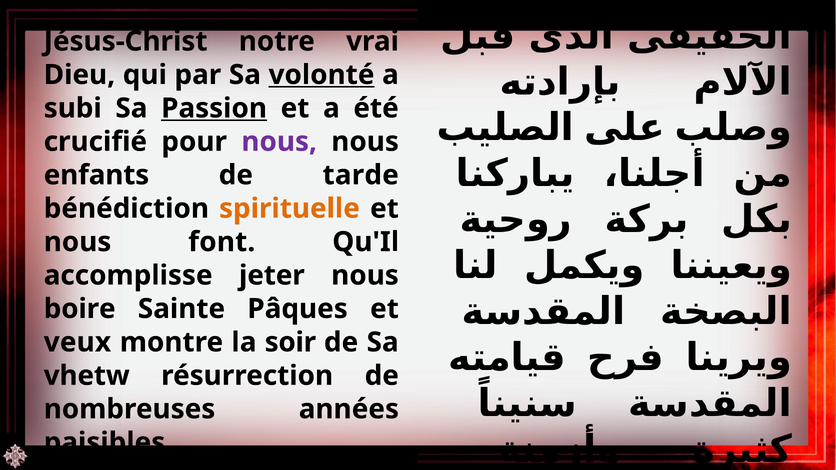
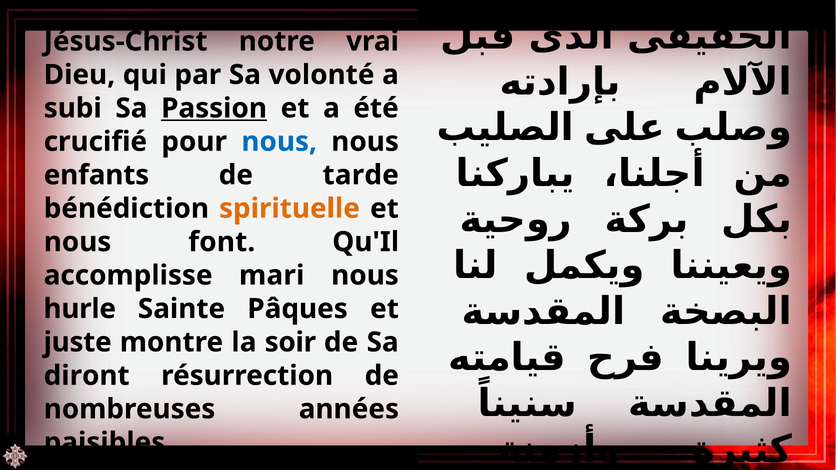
volonté underline: present -> none
nous at (279, 142) colour: purple -> blue
jeter: jeter -> mari
boire: boire -> hurle
veux: veux -> juste
vhetw: vhetw -> diront
